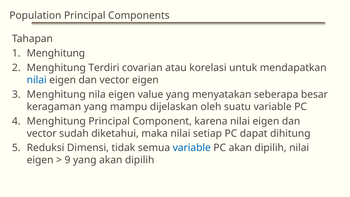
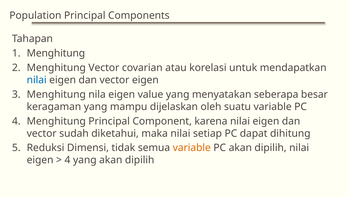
Menghitung Terdiri: Terdiri -> Vector
variable at (192, 148) colour: blue -> orange
9 at (67, 160): 9 -> 4
